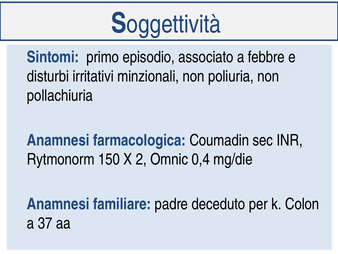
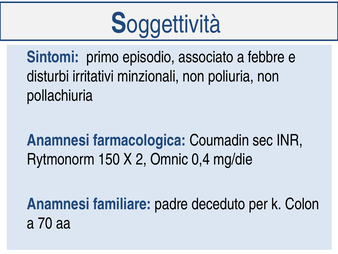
37: 37 -> 70
